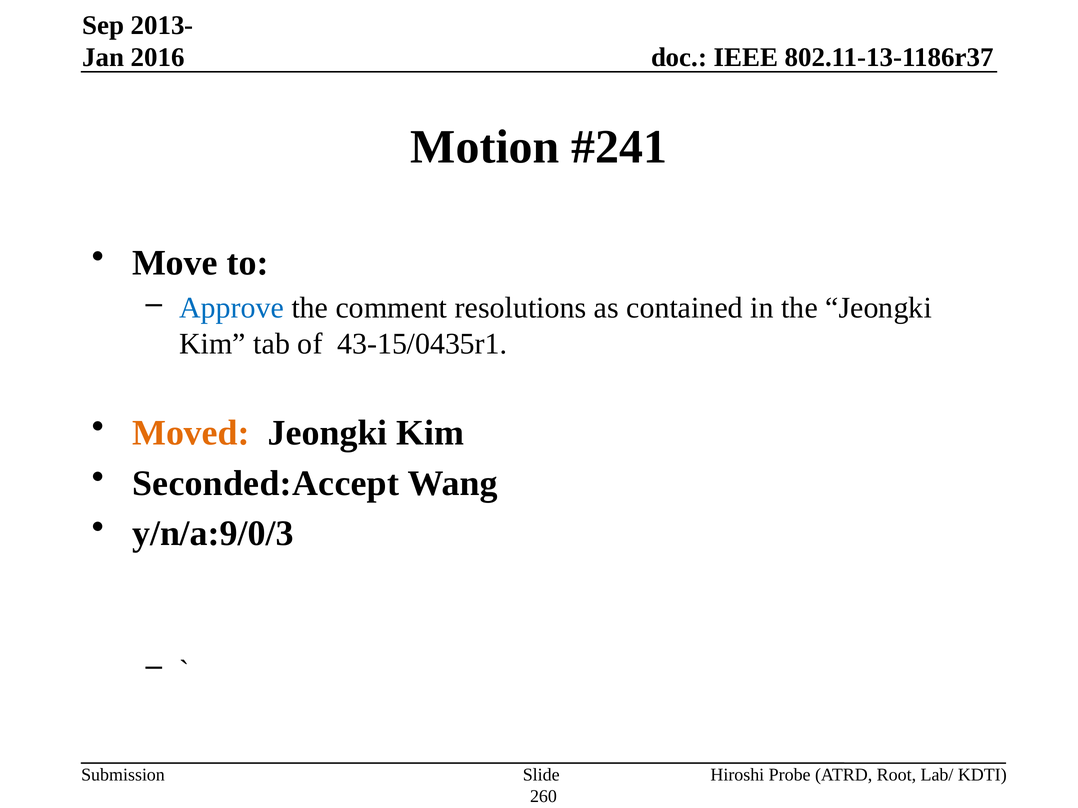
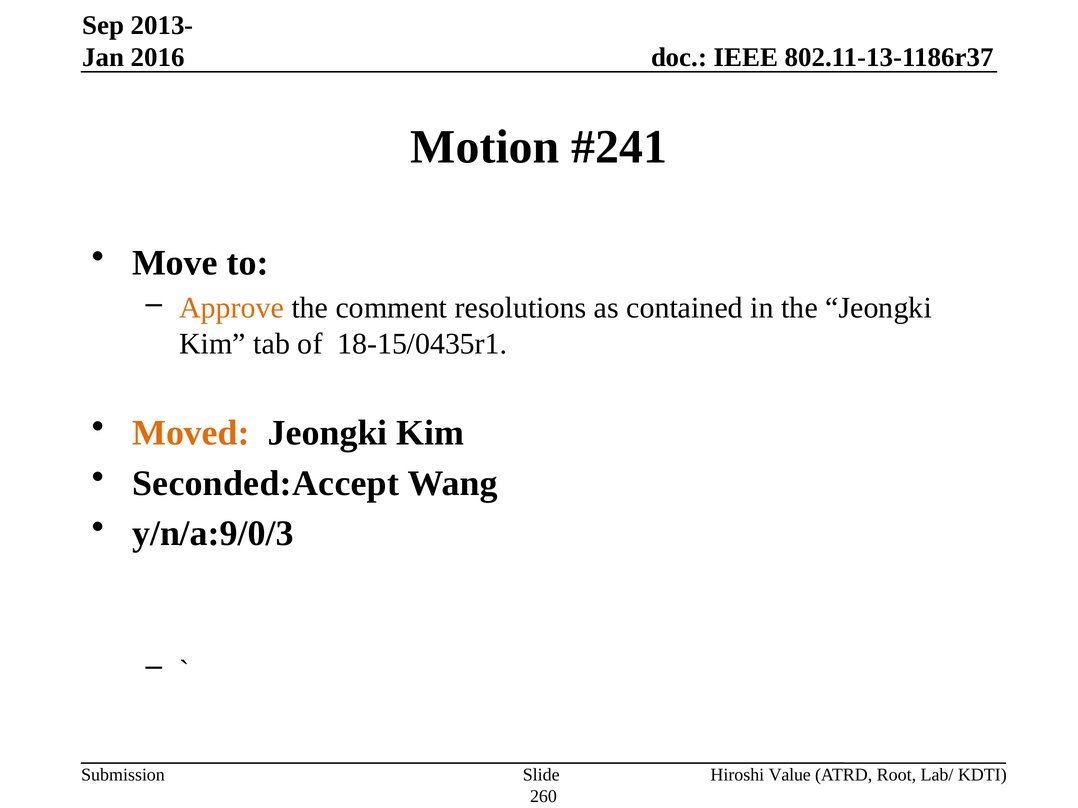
Approve colour: blue -> orange
43-15/0435r1: 43-15/0435r1 -> 18-15/0435r1
Probe: Probe -> Value
